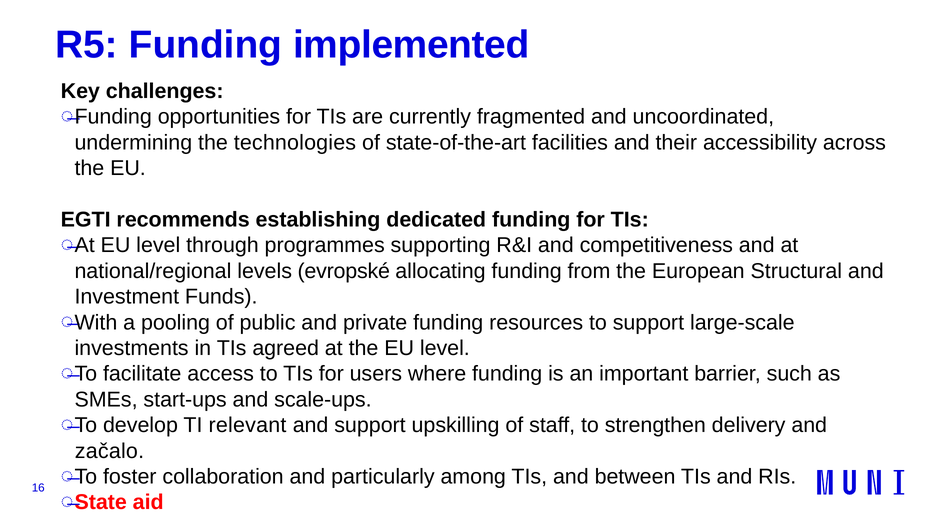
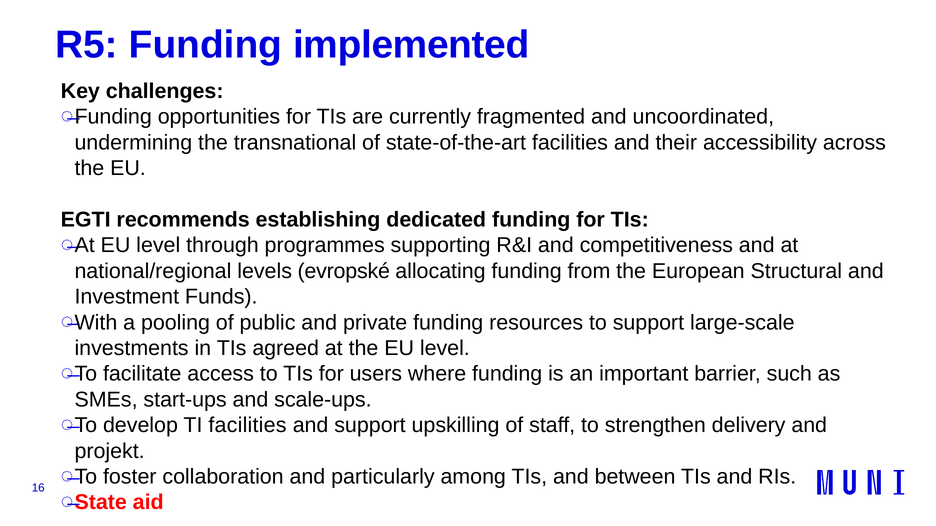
technologies: technologies -> transnational
TI relevant: relevant -> facilities
začalo: začalo -> projekt
